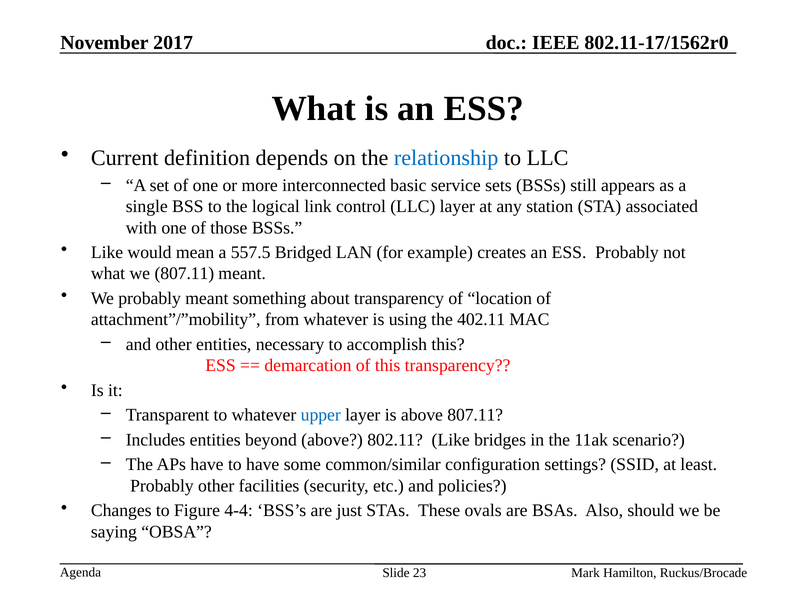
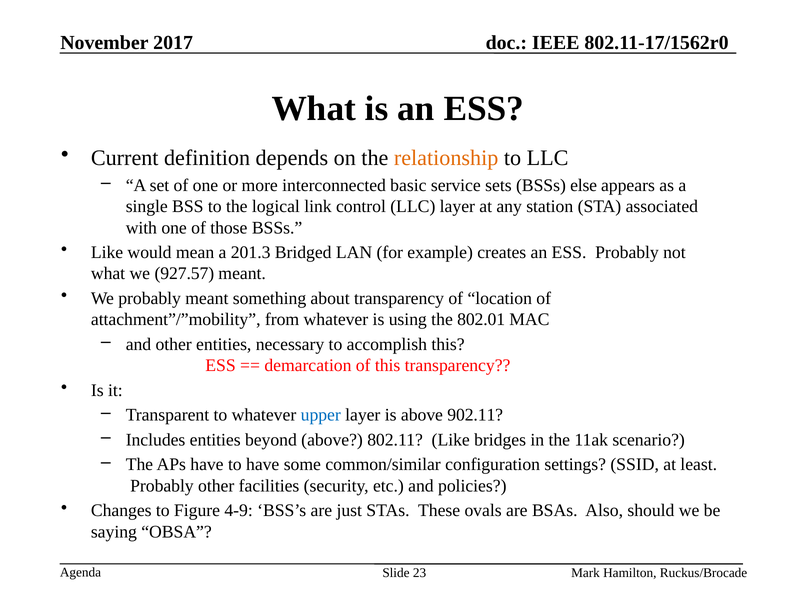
relationship colour: blue -> orange
still: still -> else
557.5: 557.5 -> 201.3
we 807.11: 807.11 -> 927.57
402.11: 402.11 -> 802.01
above 807.11: 807.11 -> 902.11
4-4: 4-4 -> 4-9
